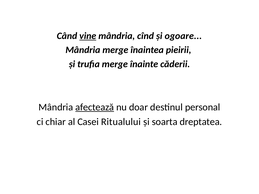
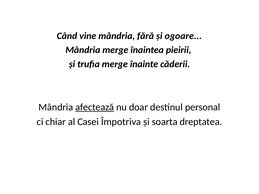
vine underline: present -> none
cînd: cînd -> fără
Ritualului: Ritualului -> Împotriva
